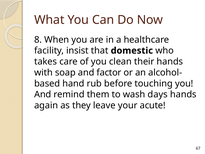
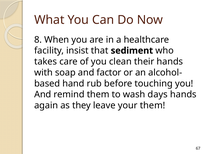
domestic: domestic -> sediment
your acute: acute -> them
